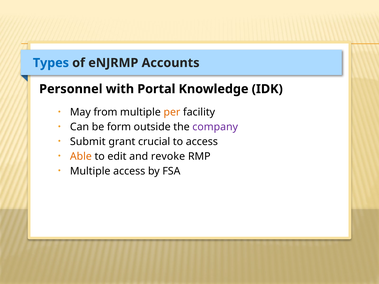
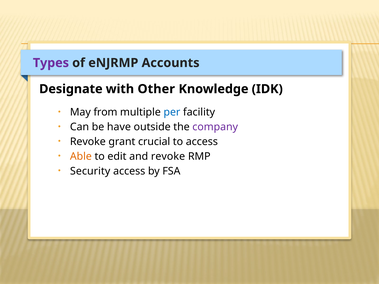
Types colour: blue -> purple
Personnel: Personnel -> Designate
Portal: Portal -> Other
per colour: orange -> blue
form: form -> have
Submit at (88, 142): Submit -> Revoke
Multiple at (90, 171): Multiple -> Security
